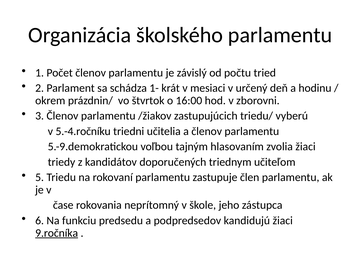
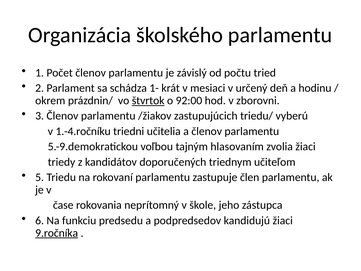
štvrtok underline: none -> present
16:00: 16:00 -> 92:00
5.-4.ročníku: 5.-4.ročníku -> 1.-4.ročníku
